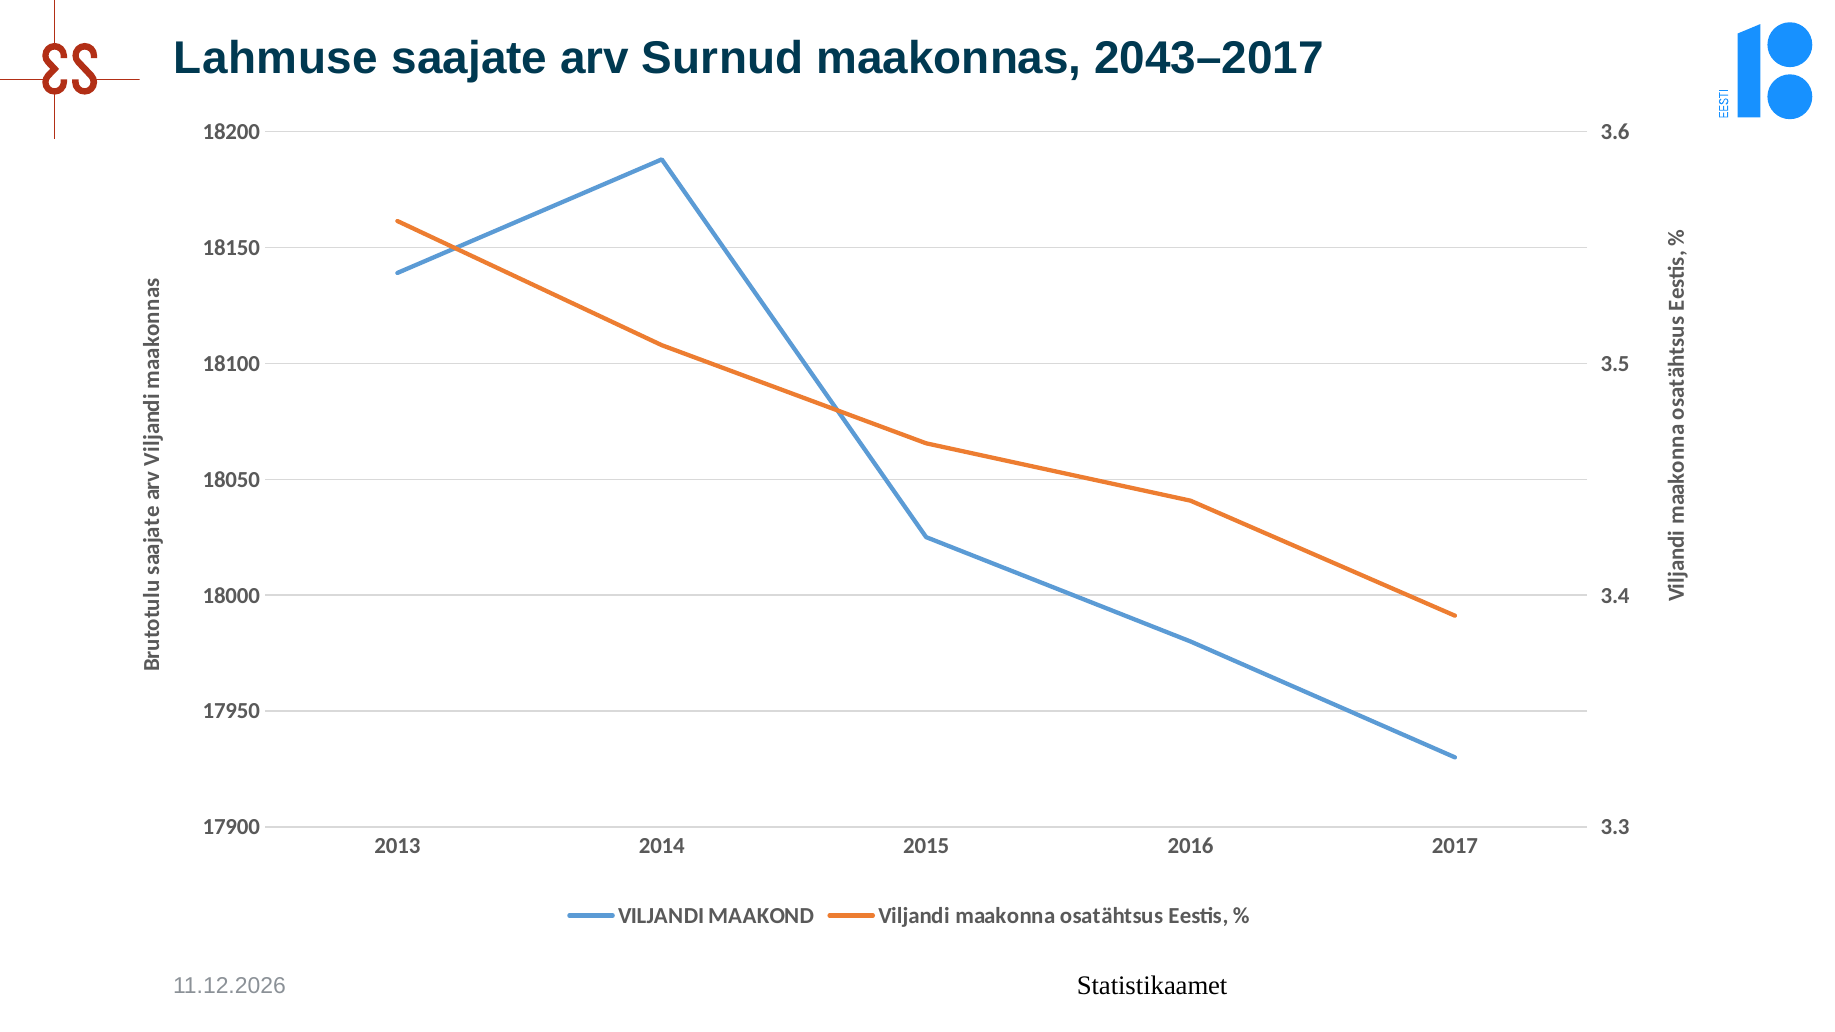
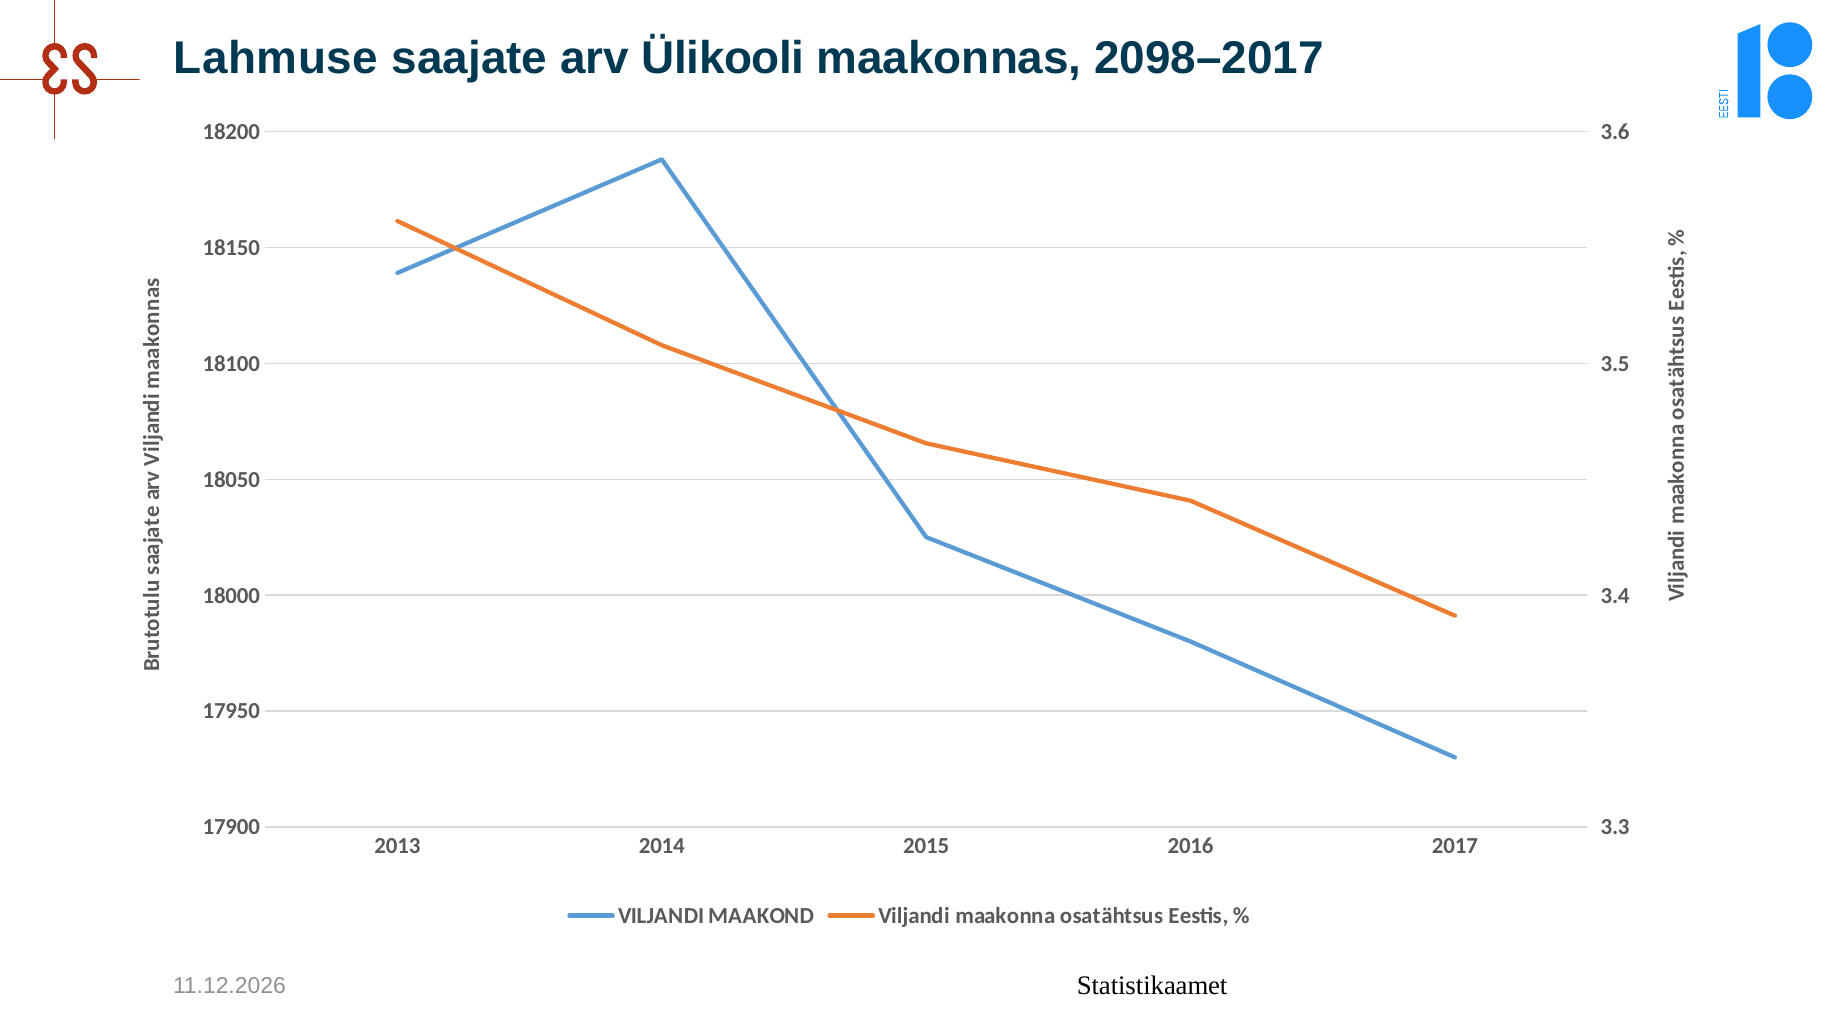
Surnud: Surnud -> Ülikooli
2043–2017: 2043–2017 -> 2098–2017
